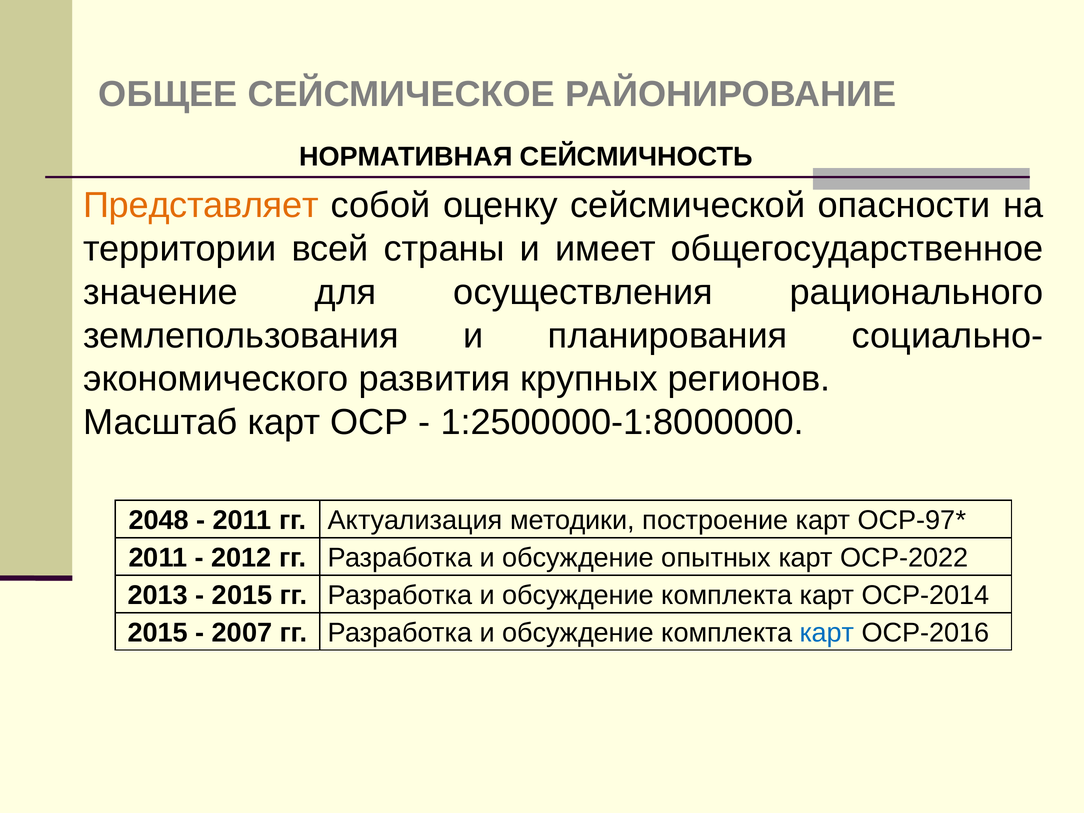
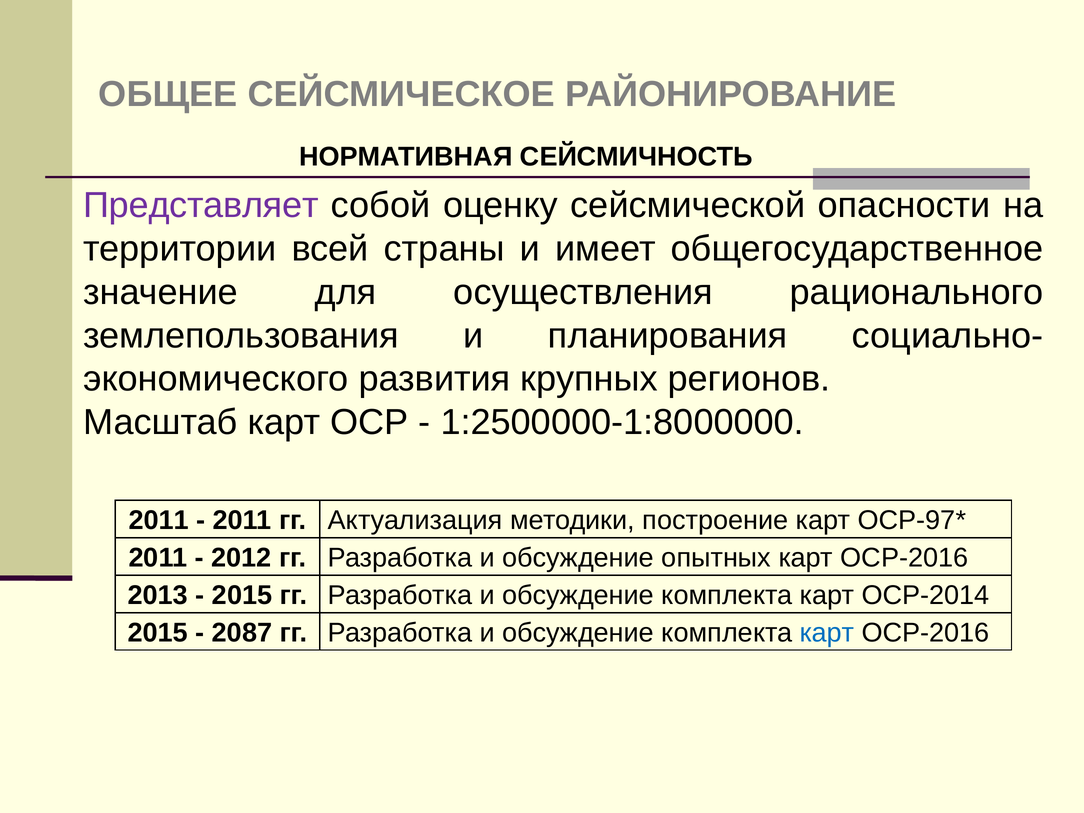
Представляет colour: orange -> purple
2048 at (159, 521): 2048 -> 2011
опытных карт ОСР-2022: ОСР-2022 -> ОСР-2016
2007: 2007 -> 2087
